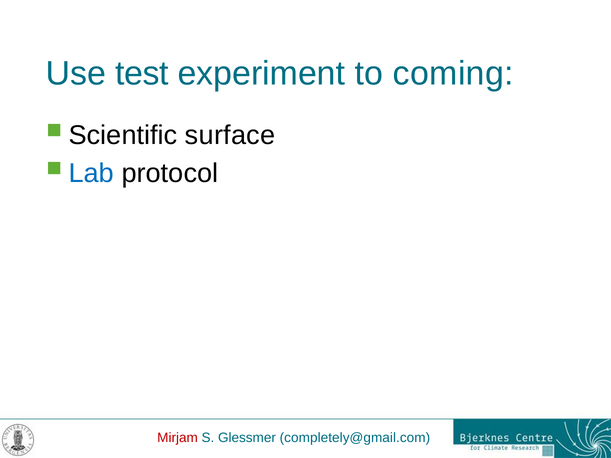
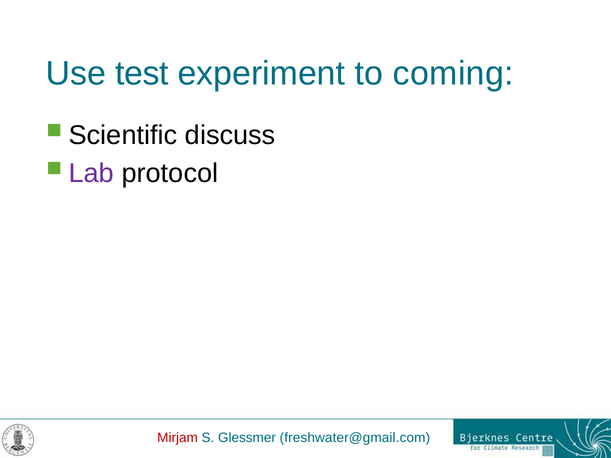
surface: surface -> discuss
Lab colour: blue -> purple
completely@gmail.com: completely@gmail.com -> freshwater@gmail.com
